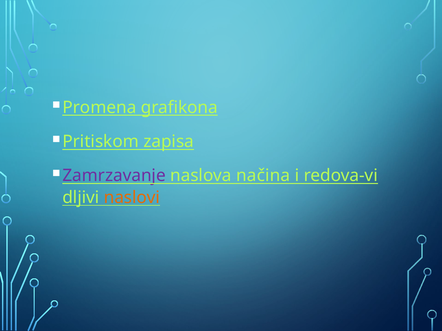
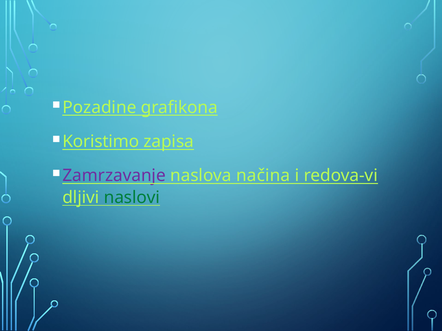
Promena: Promena -> Pozadine
Pritiskom: Pritiskom -> Koristimo
naslovi colour: orange -> green
